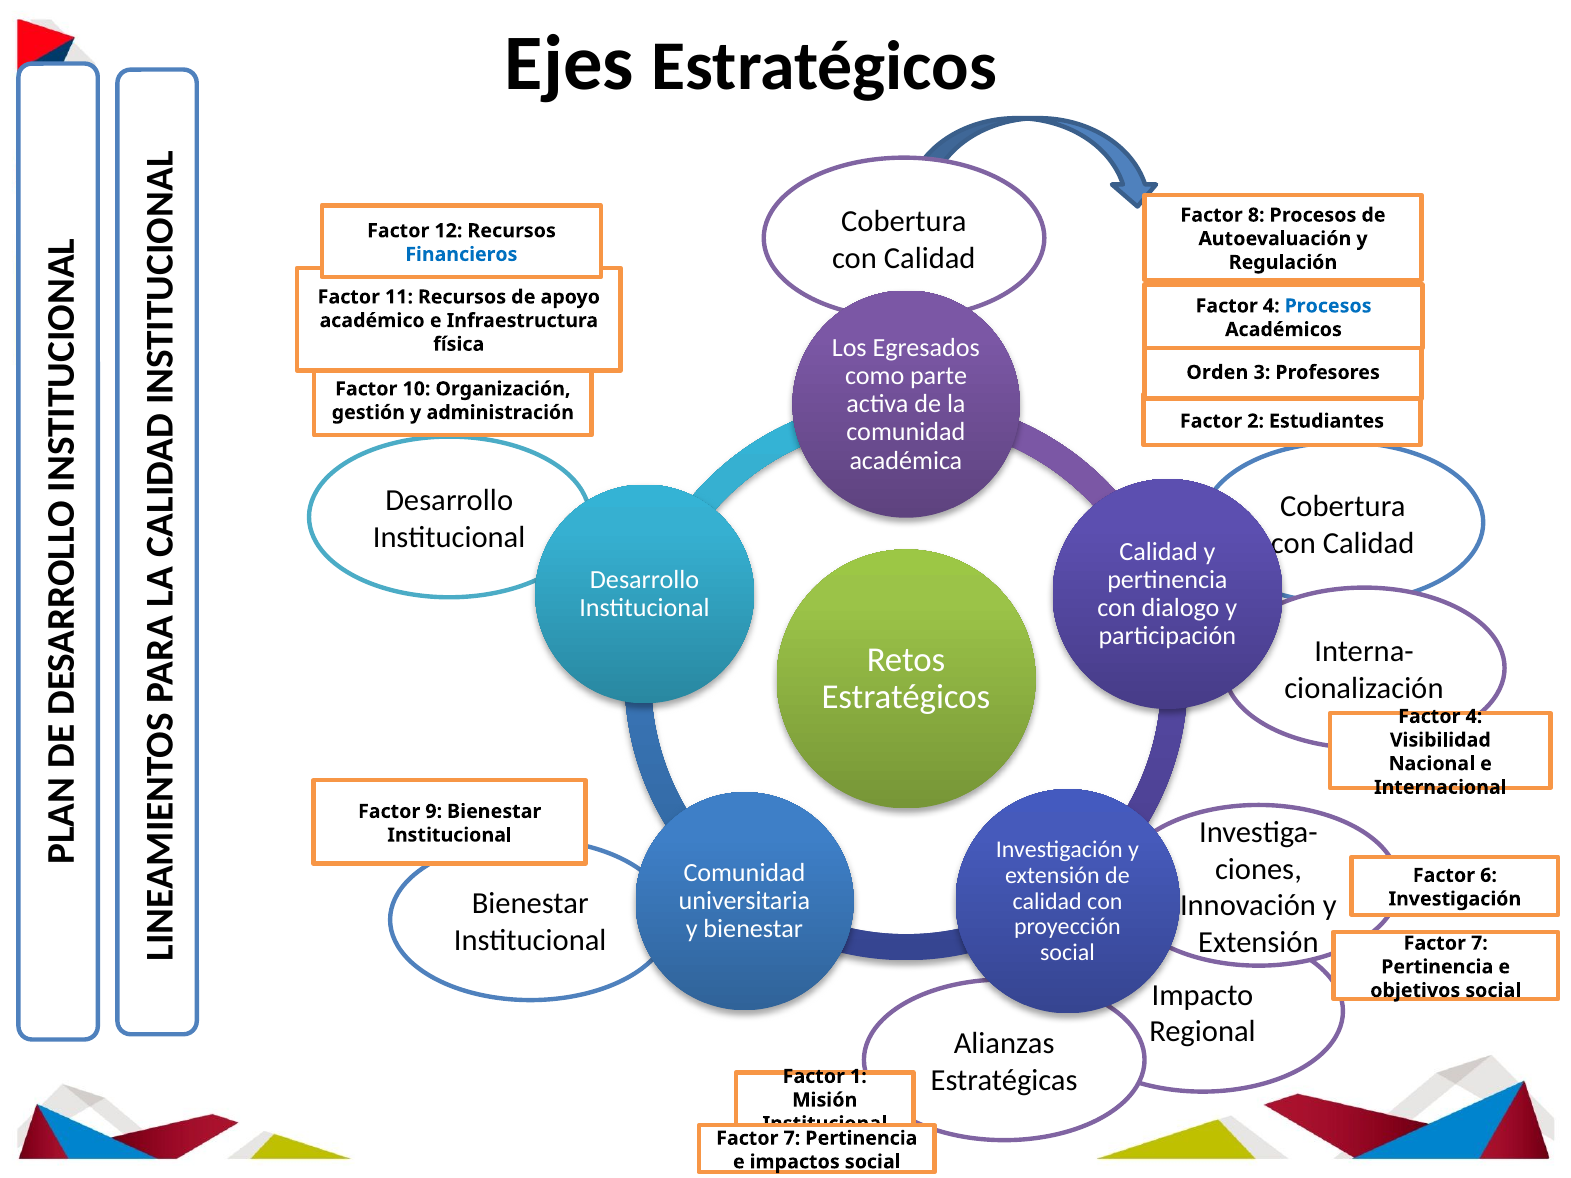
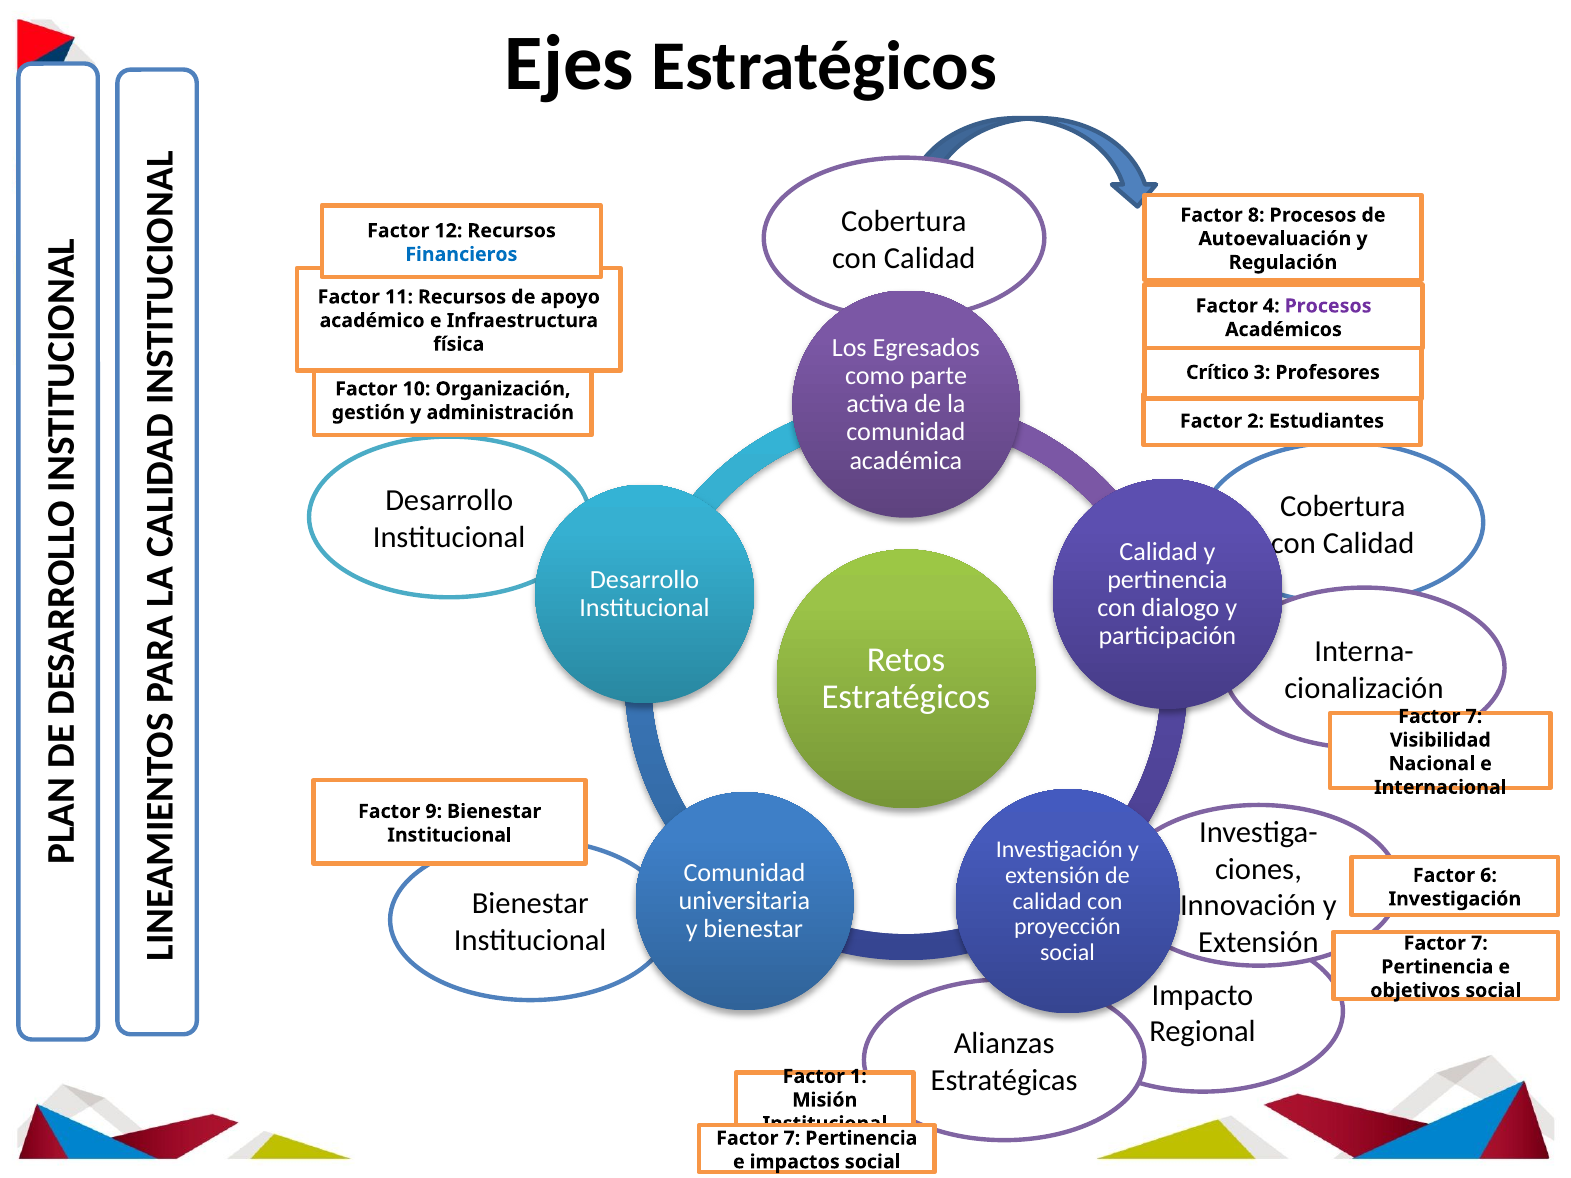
Procesos at (1328, 306) colour: blue -> purple
Orden: Orden -> Crítico
4 at (1474, 717): 4 -> 7
